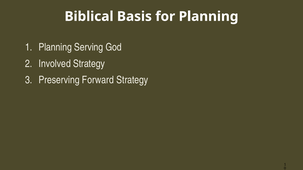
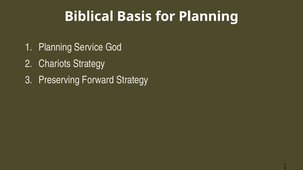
Serving: Serving -> Service
Involved: Involved -> Chariots
